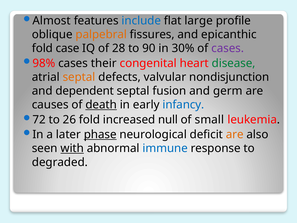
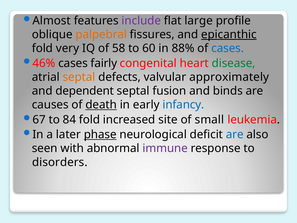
include colour: blue -> purple
epicanthic underline: none -> present
case: case -> very
28: 28 -> 58
90: 90 -> 60
30%: 30% -> 88%
cases at (228, 48) colour: purple -> blue
98%: 98% -> 46%
their: their -> fairly
nondisjunction: nondisjunction -> approximately
germ: germ -> binds
72: 72 -> 67
26: 26 -> 84
null: null -> site
are at (235, 134) colour: orange -> blue
with underline: present -> none
immune colour: blue -> purple
degraded: degraded -> disorders
